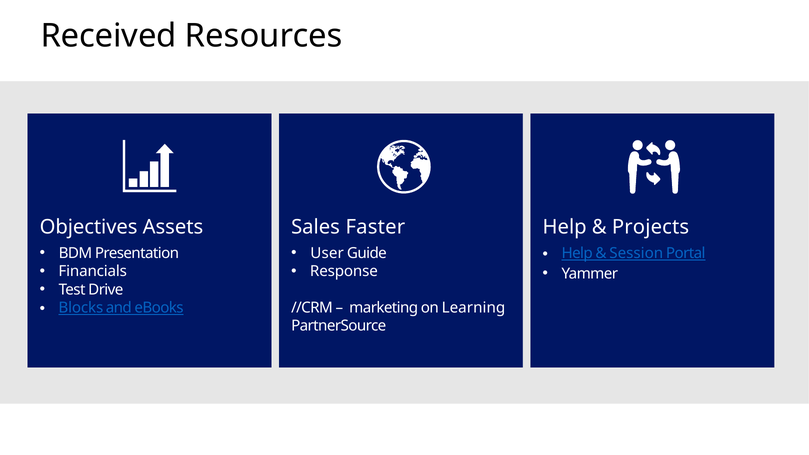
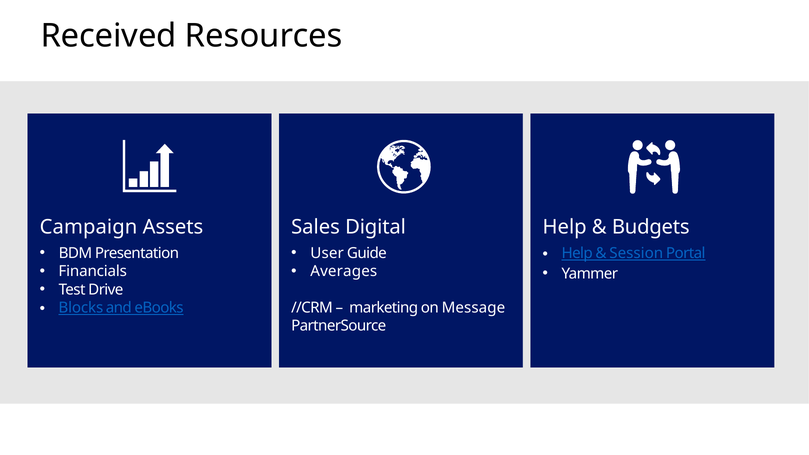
Objectives: Objectives -> Campaign
Faster: Faster -> Digital
Projects: Projects -> Budgets
Response: Response -> Averages
Learning: Learning -> Message
